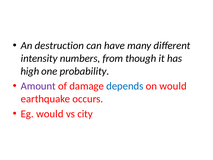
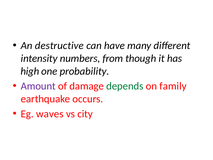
destruction: destruction -> destructive
depends colour: blue -> green
on would: would -> family
Eg would: would -> waves
